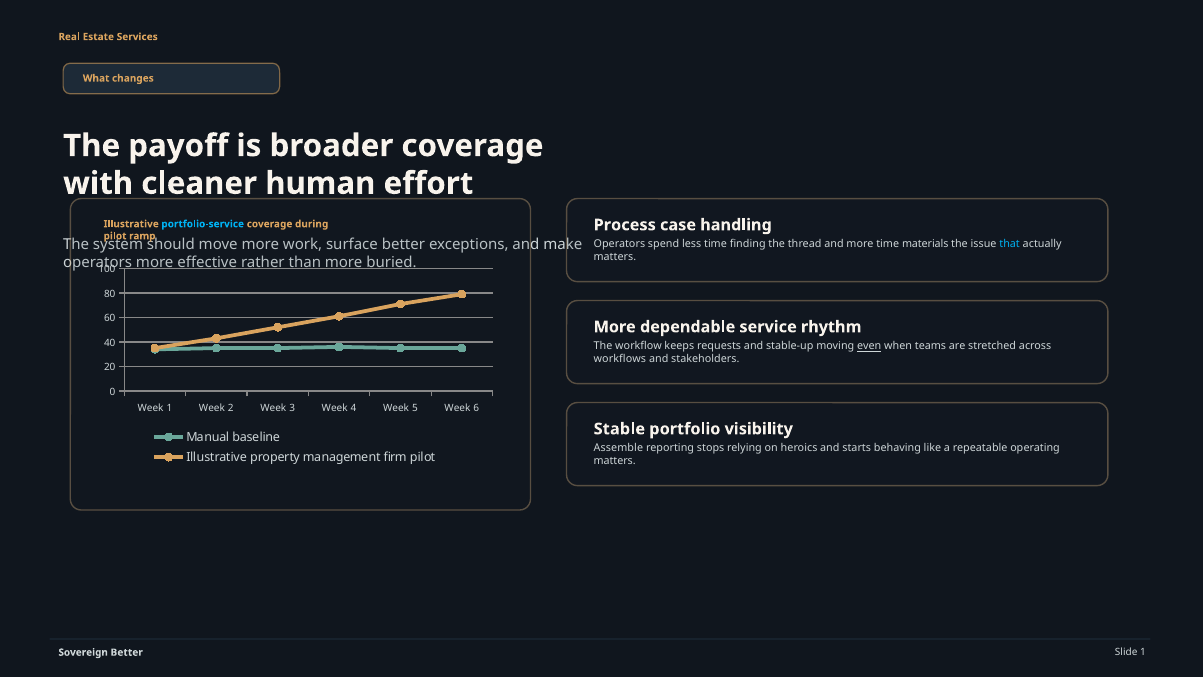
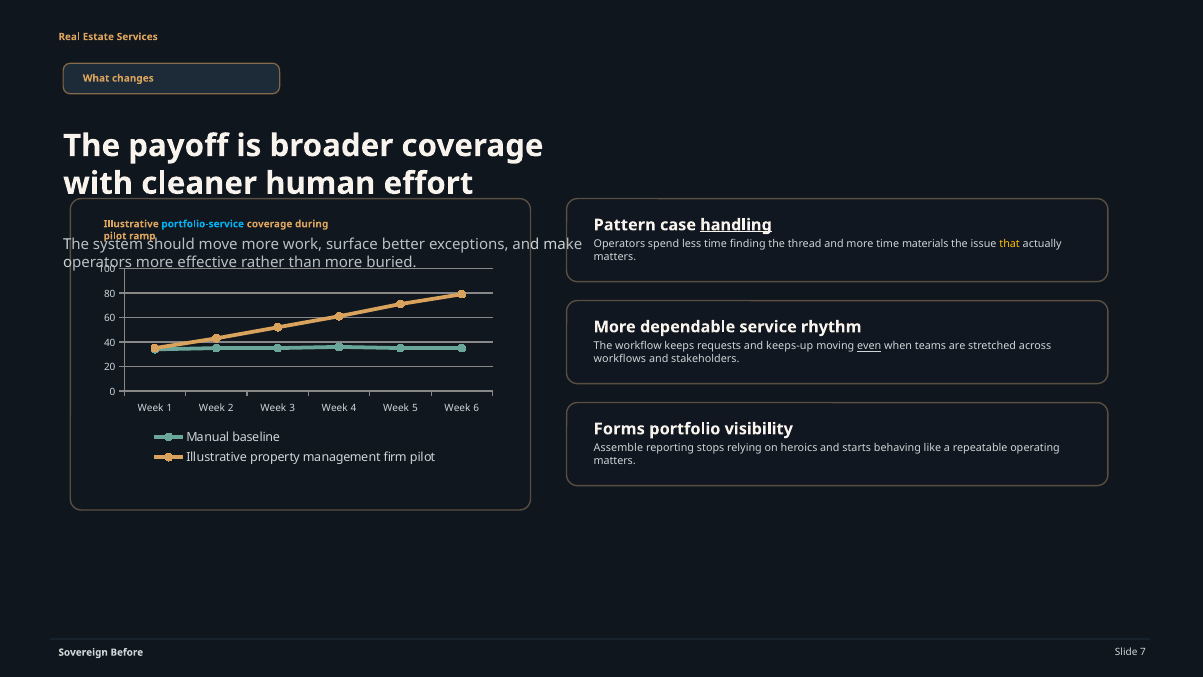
Process: Process -> Pattern
handling underline: none -> present
that colour: light blue -> yellow
stable-up: stable-up -> keeps-up
Stable: Stable -> Forms
Sovereign Better: Better -> Before
Slide 1: 1 -> 7
